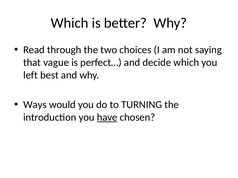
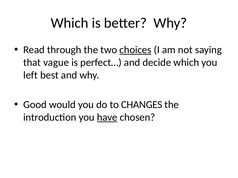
choices underline: none -> present
Ways: Ways -> Good
TURNING: TURNING -> CHANGES
